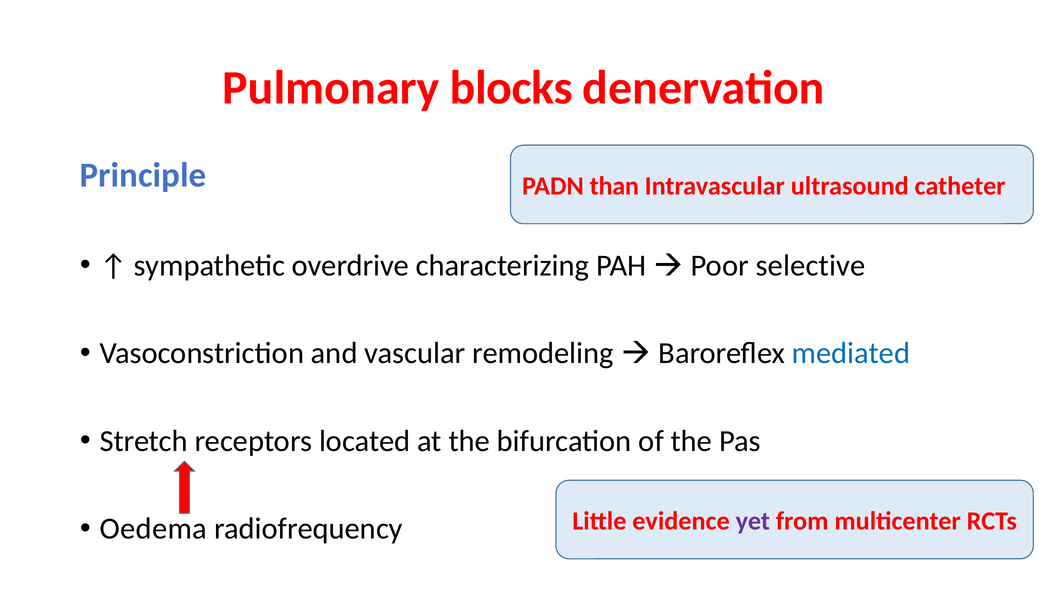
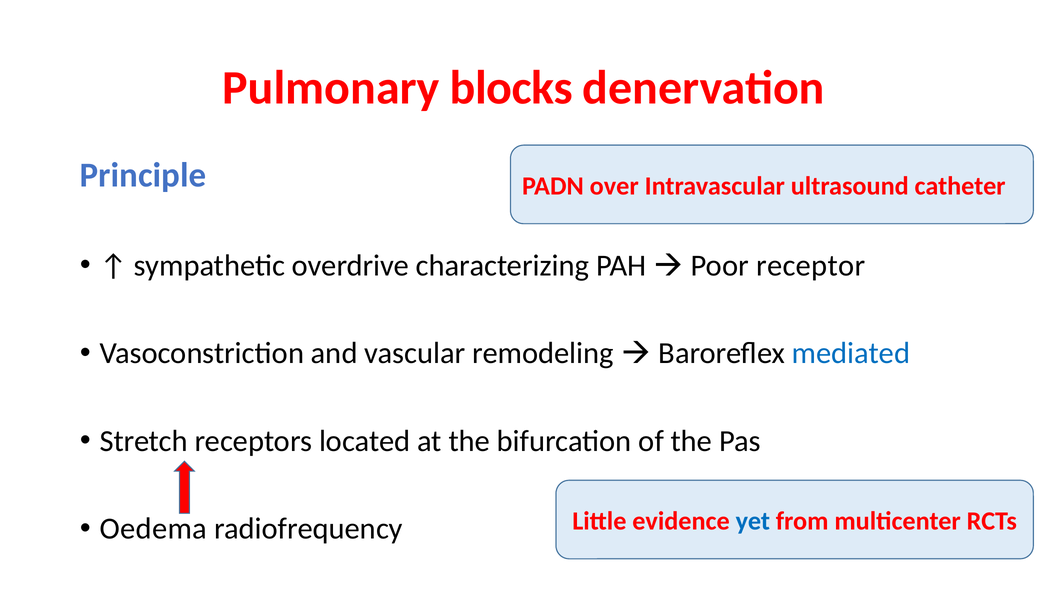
than: than -> over
selective: selective -> receptor
yet colour: purple -> blue
